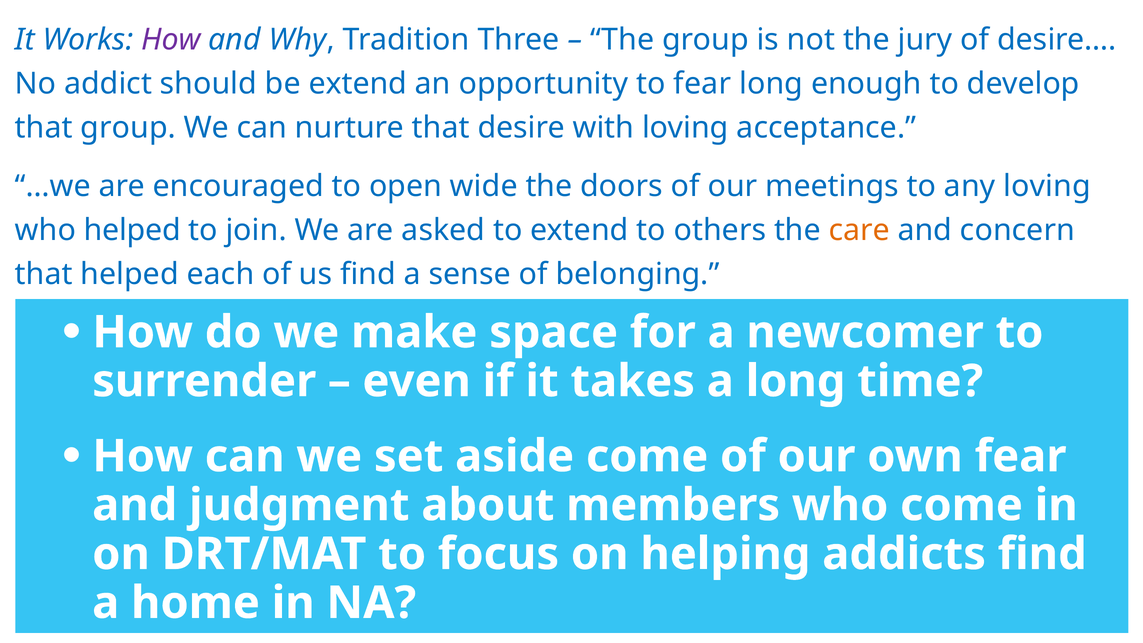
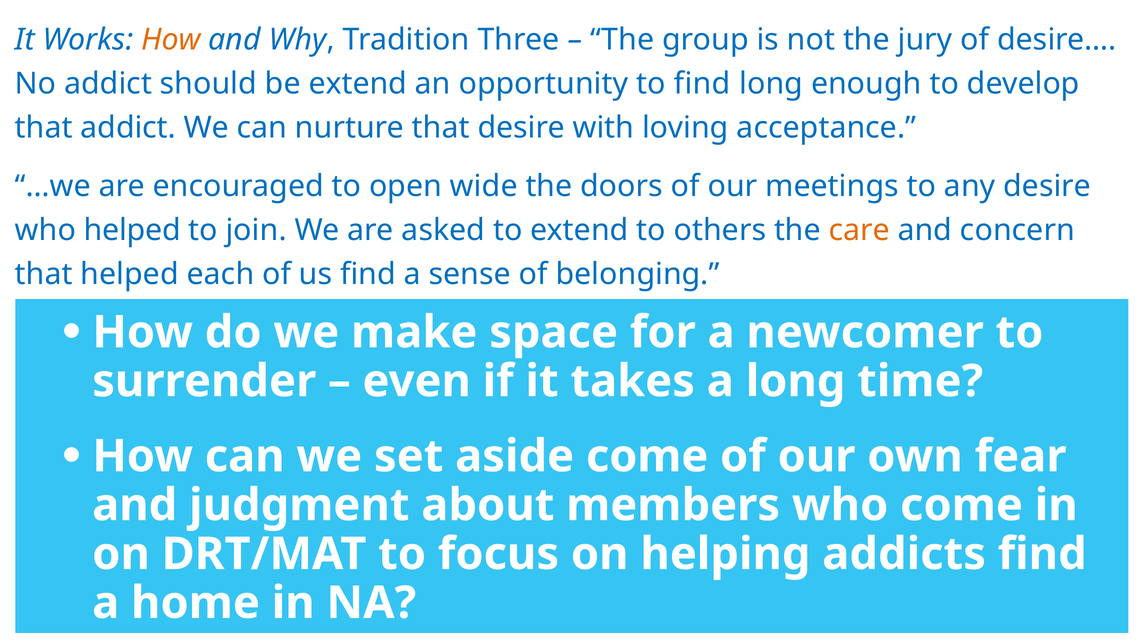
How at (171, 40) colour: purple -> orange
to fear: fear -> find
that group: group -> addict
any loving: loving -> desire
